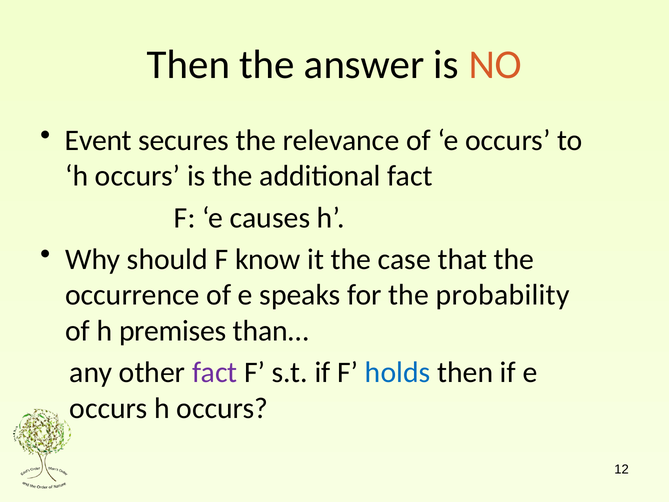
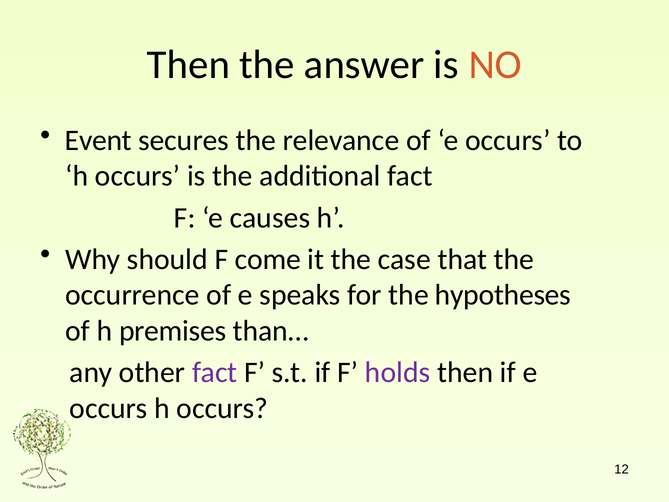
know: know -> come
probability: probability -> hypotheses
holds colour: blue -> purple
